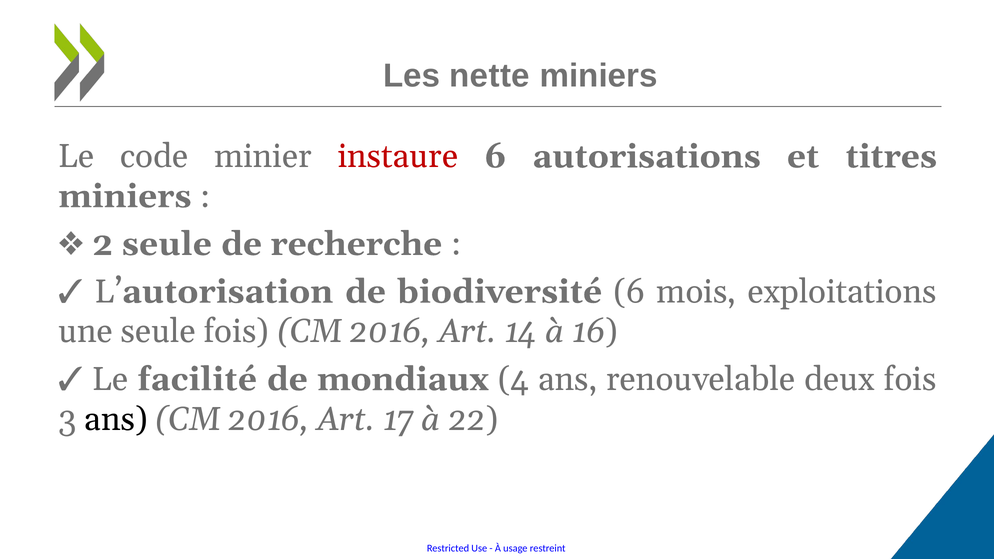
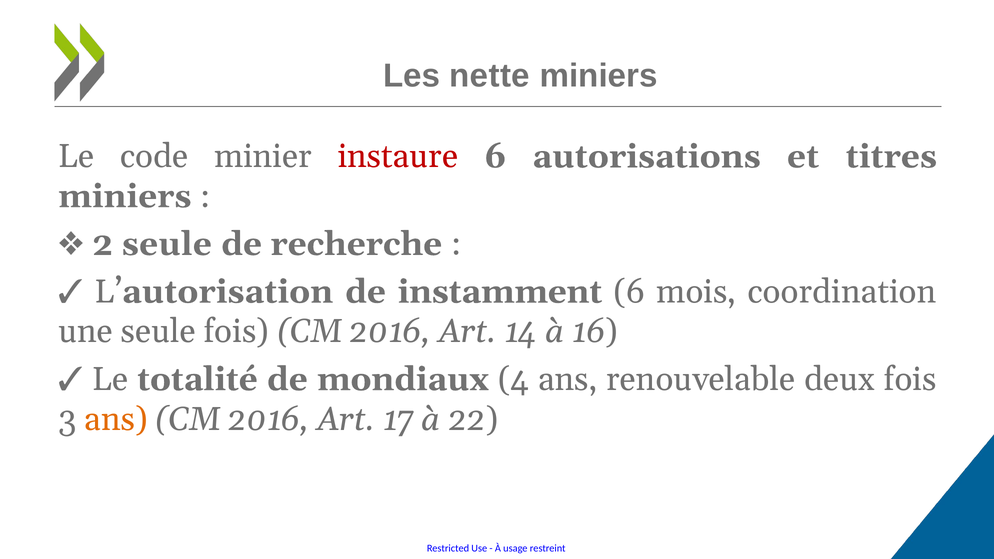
biodiversité: biodiversité -> instamment
exploitations: exploitations -> coordination
facilité: facilité -> totalité
ans at (116, 419) colour: black -> orange
